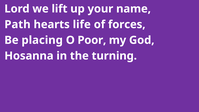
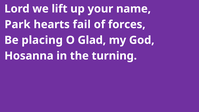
Path: Path -> Park
life: life -> fail
Poor: Poor -> Glad
